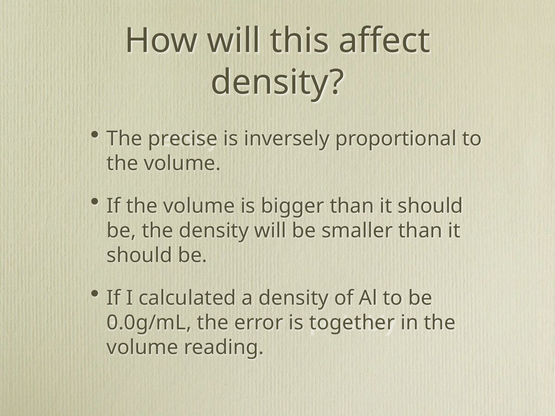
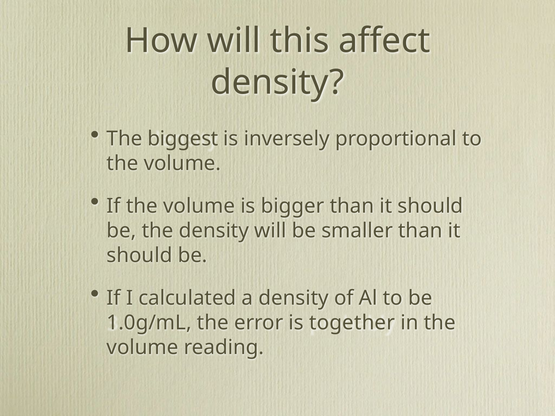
precise: precise -> biggest
0.0g/mL: 0.0g/mL -> 1.0g/mL
